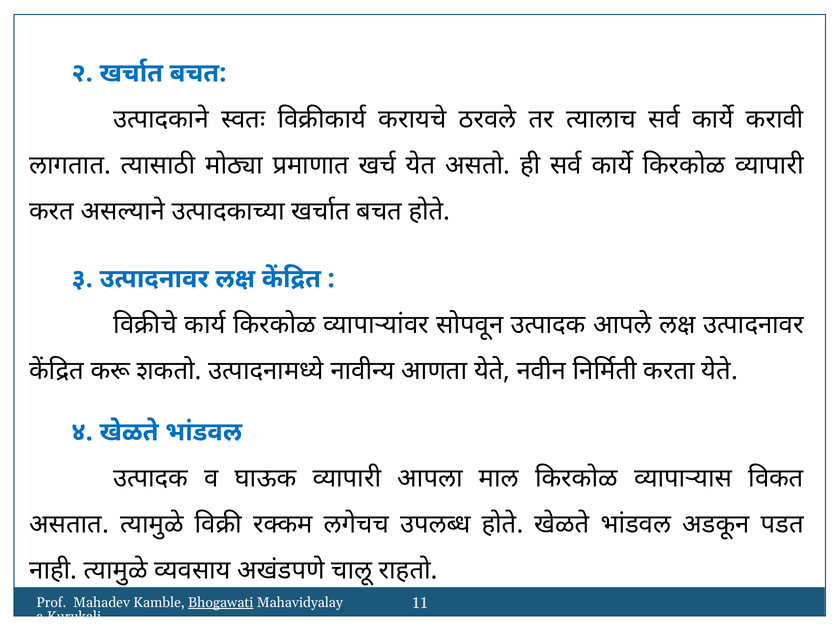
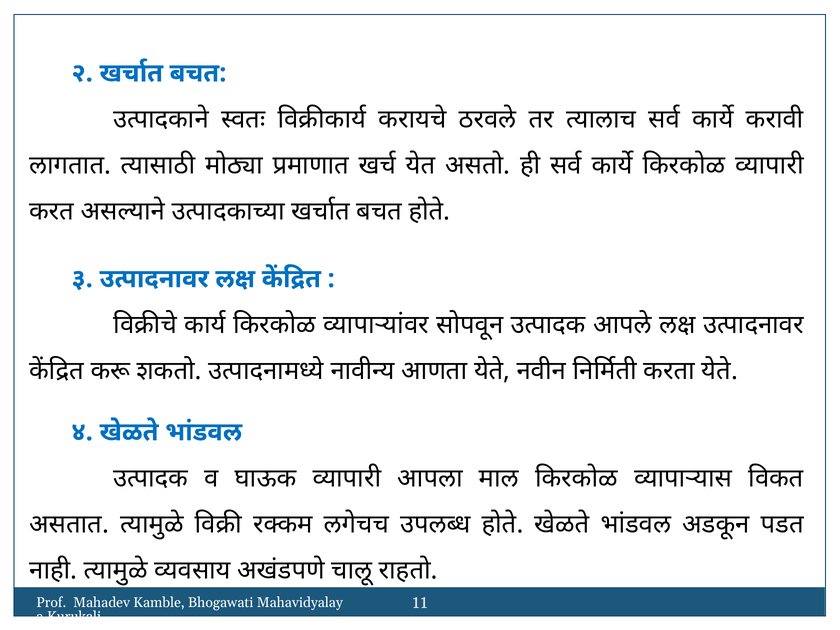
Bhogawati underline: present -> none
